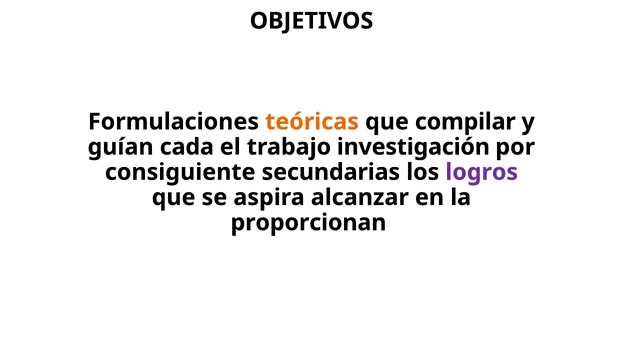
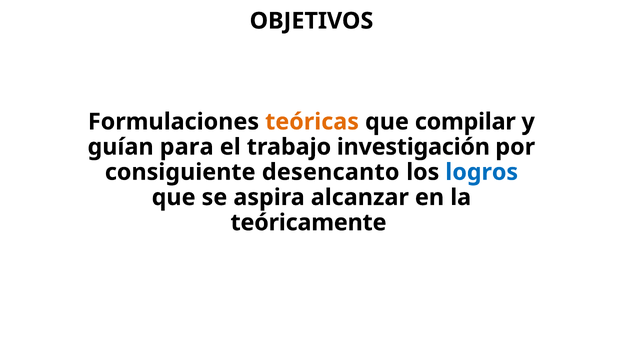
cada: cada -> para
secundarias: secundarias -> desencanto
logros colour: purple -> blue
proporcionan: proporcionan -> teóricamente
